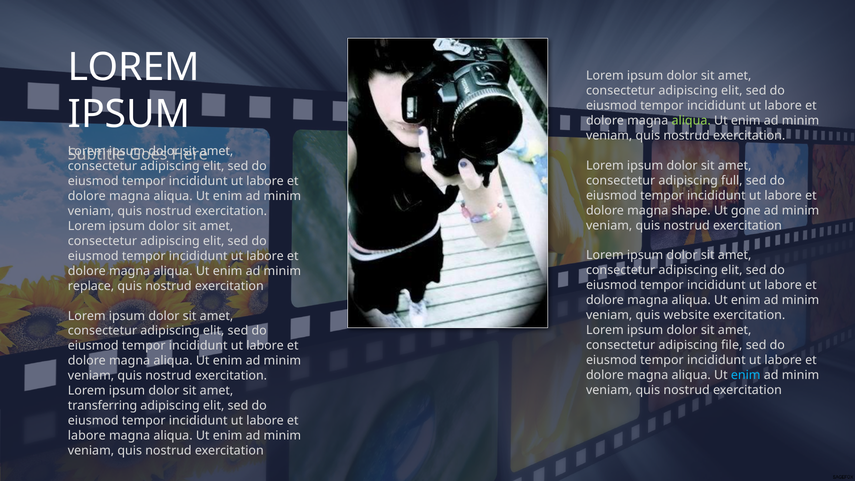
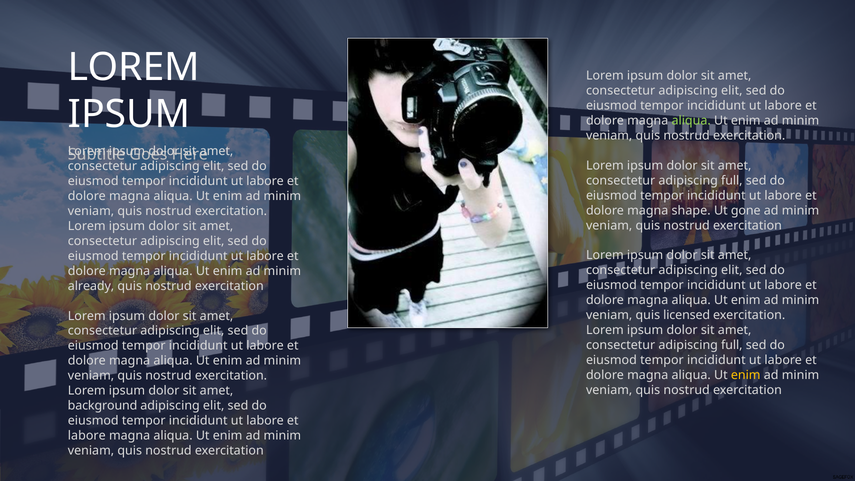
replace: replace -> already
website: website -> licensed
file at (732, 345): file -> full
enim at (746, 375) colour: light blue -> yellow
transferring: transferring -> background
